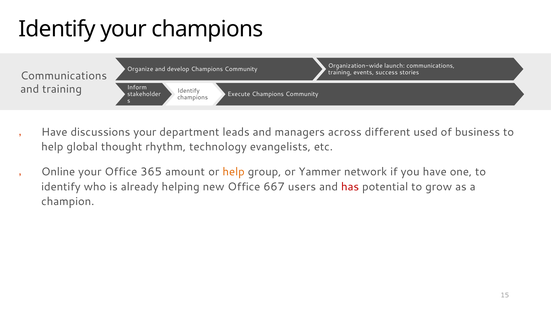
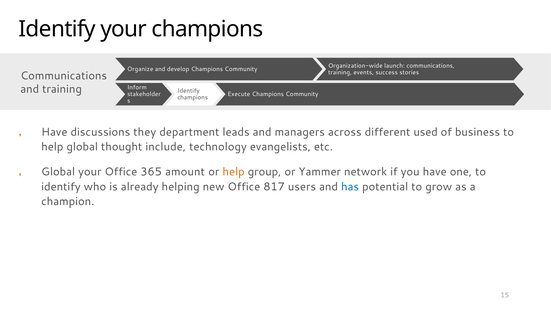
discussions your: your -> they
rhythm: rhythm -> include
Online at (58, 172): Online -> Global
667: 667 -> 817
has colour: red -> blue
